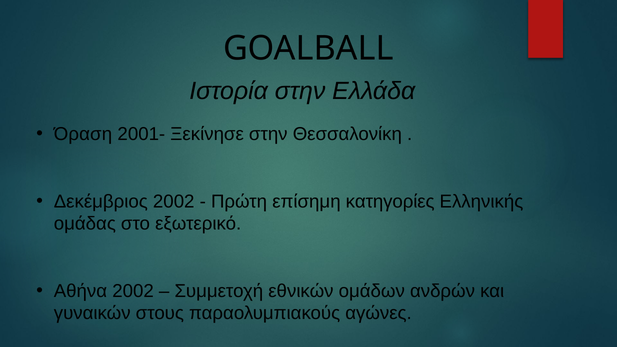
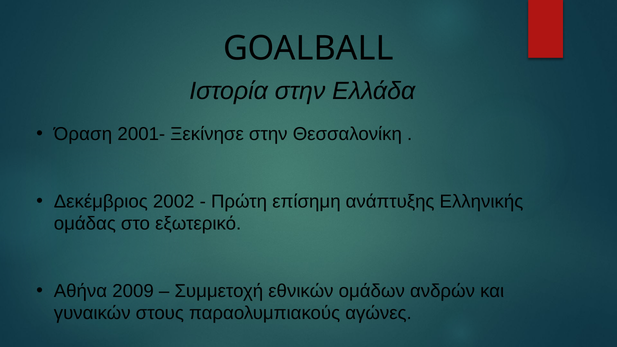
κατηγορίες: κατηγορίες -> ανάπτυξης
Αθήνα 2002: 2002 -> 2009
